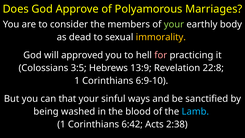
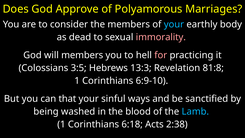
your at (174, 24) colour: light green -> light blue
immorality colour: yellow -> pink
will approved: approved -> members
13:9: 13:9 -> 13:3
22:8: 22:8 -> 81:8
6:42: 6:42 -> 6:18
